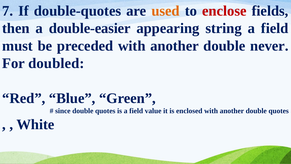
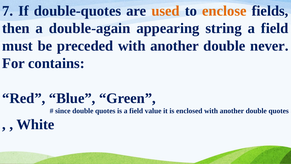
enclose colour: red -> orange
double-easier: double-easier -> double-again
doubled: doubled -> contains
